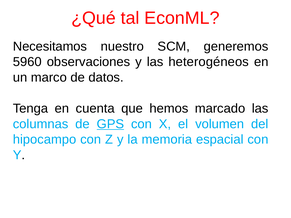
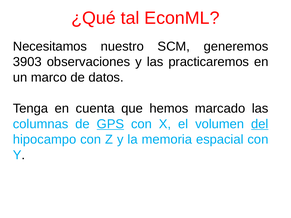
5960: 5960 -> 3903
heterogéneos: heterogéneos -> practicaremos
del underline: none -> present
